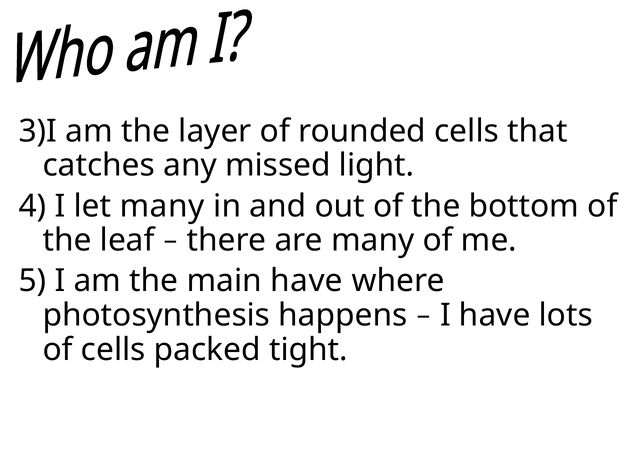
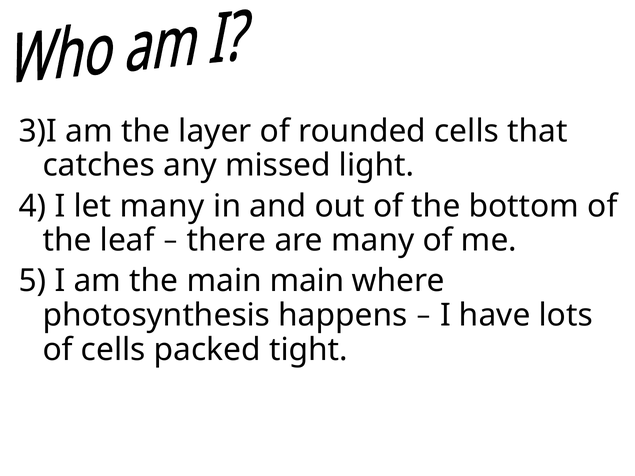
main have: have -> main
